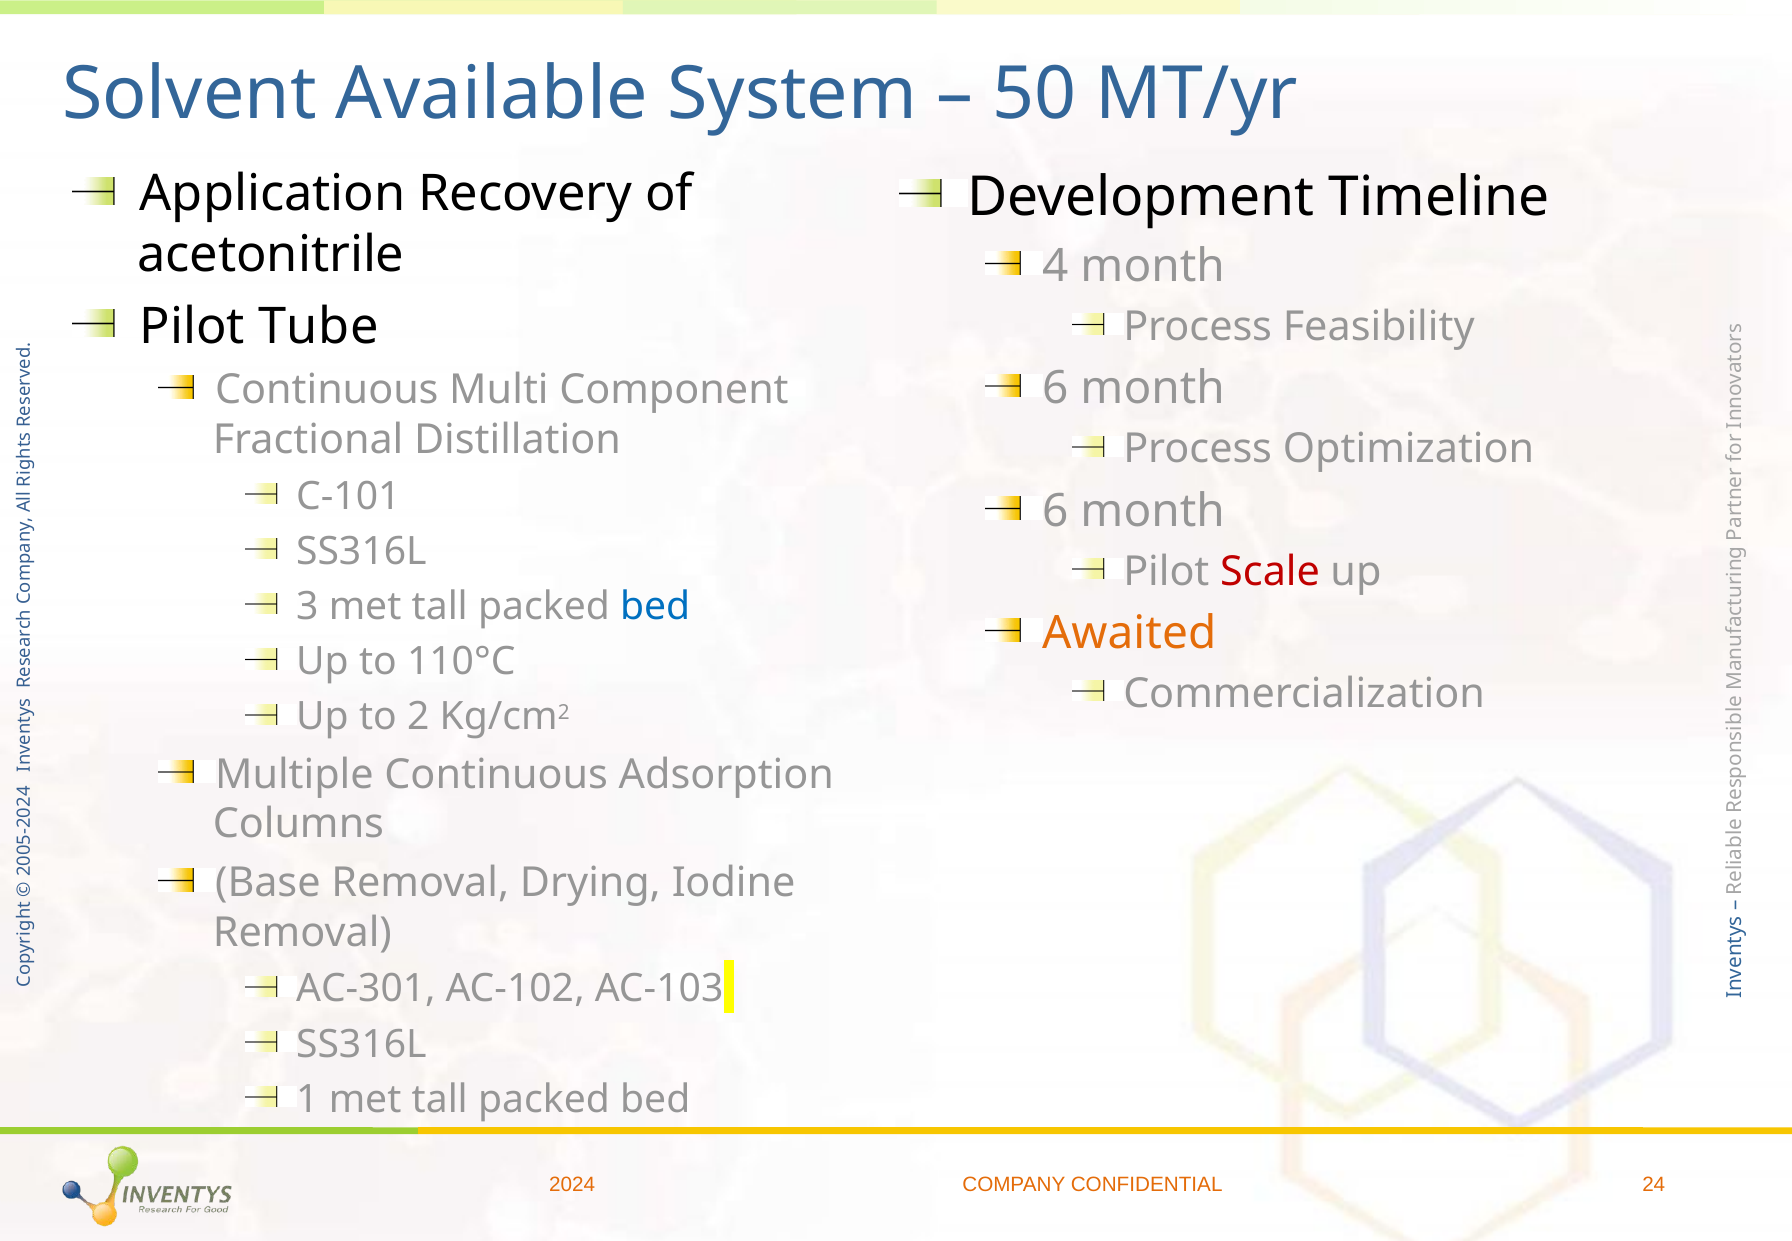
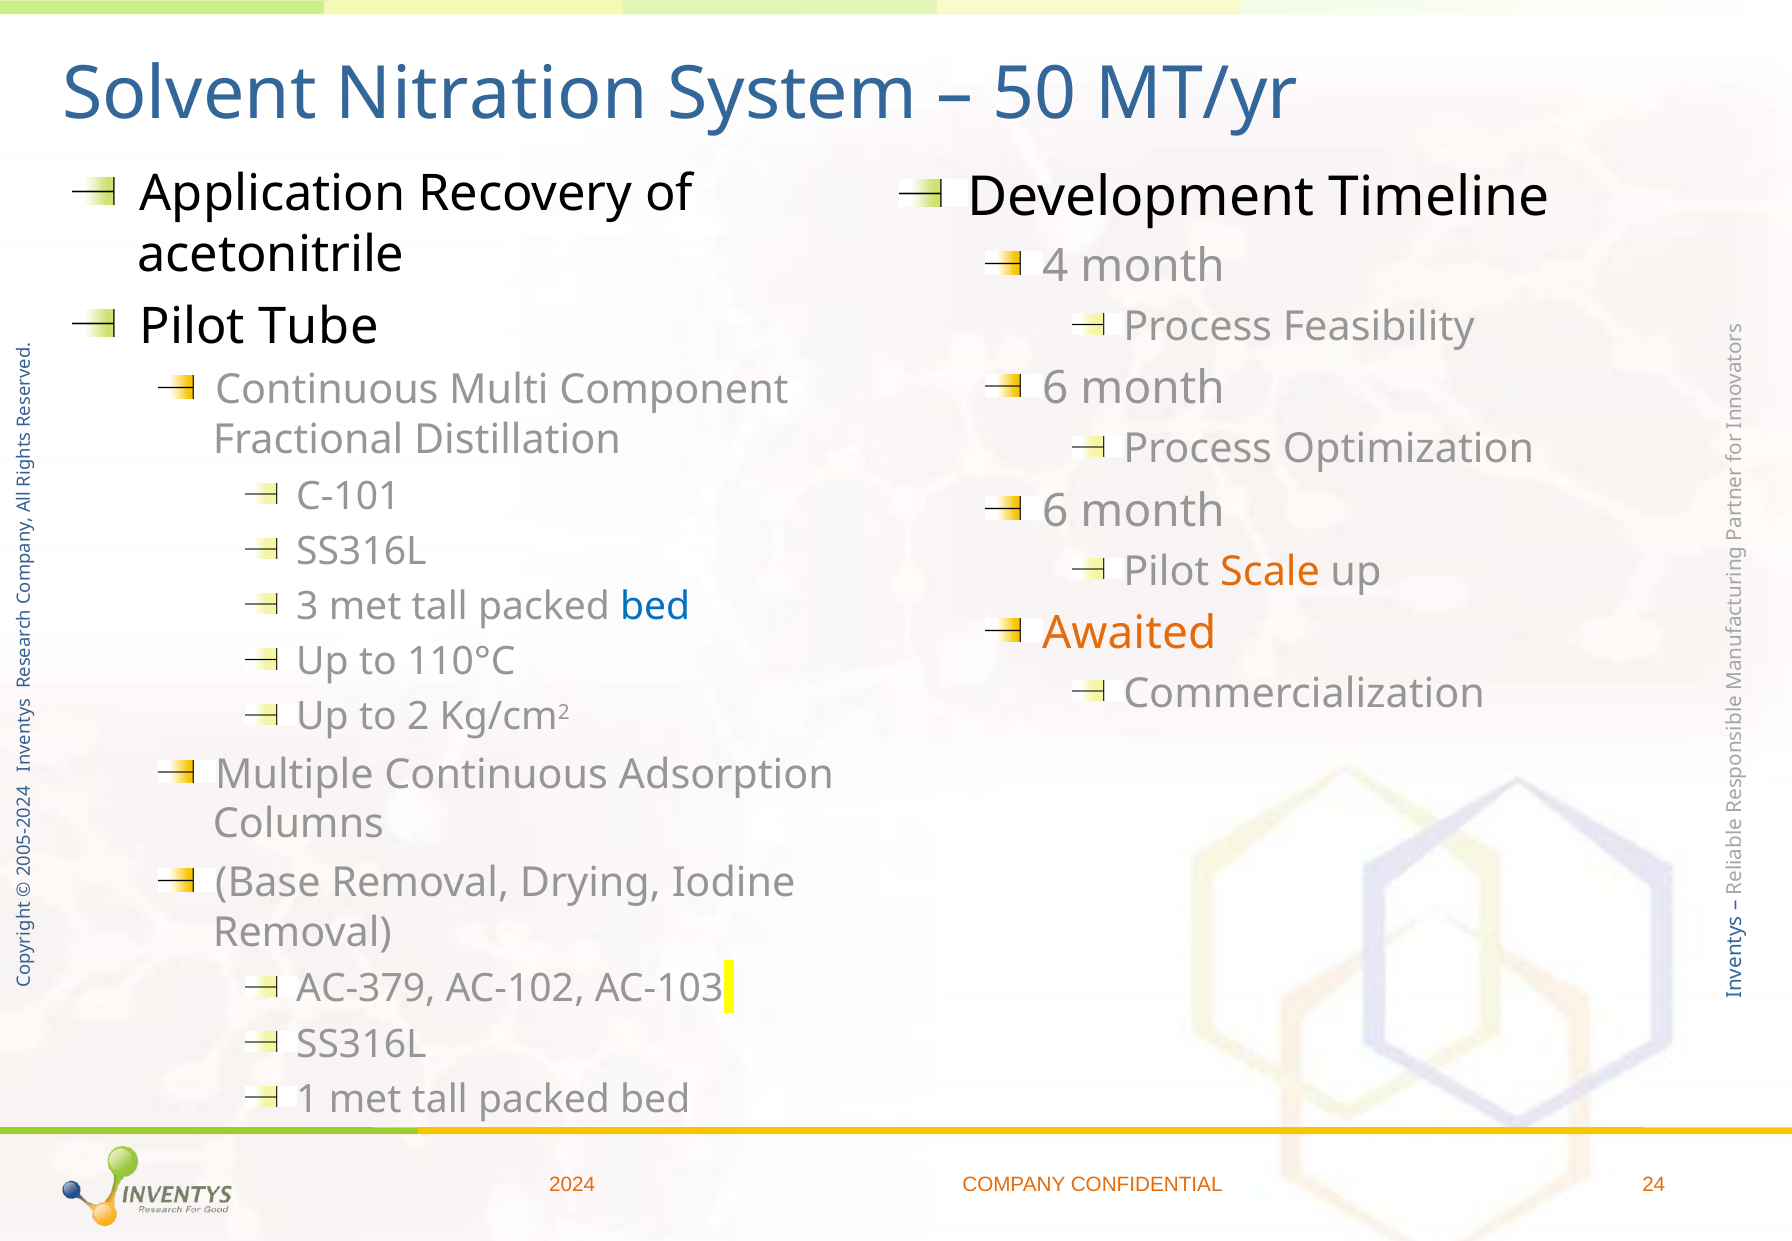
Available: Available -> Nitration
Scale colour: red -> orange
AC-301: AC-301 -> AC-379
